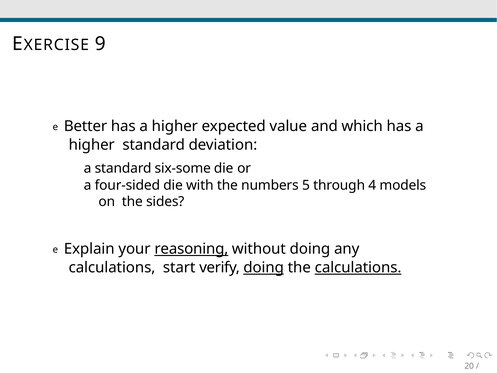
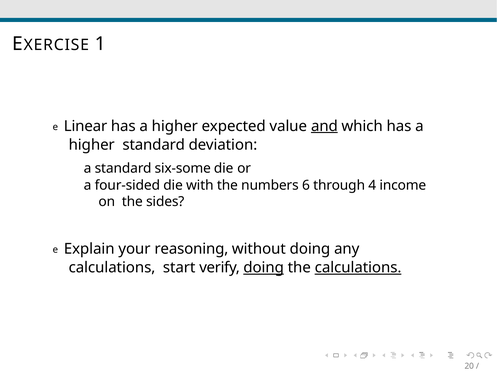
9: 9 -> 1
Better: Better -> Linear
and underline: none -> present
5: 5 -> 6
models: models -> income
reasoning underline: present -> none
